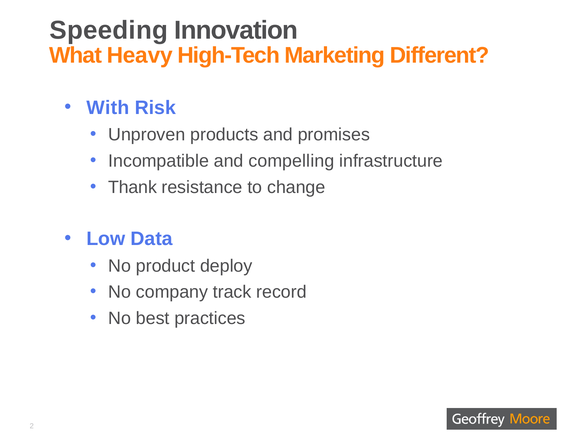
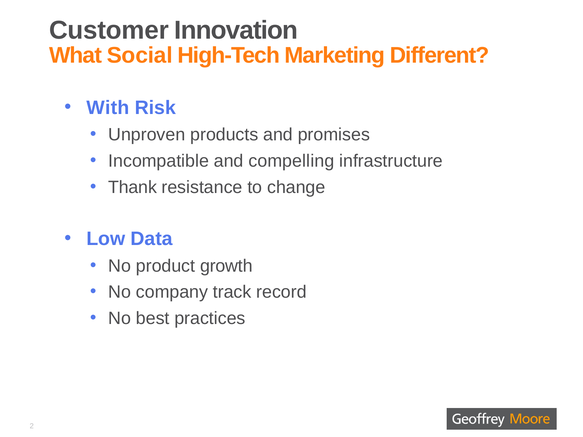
Speeding: Speeding -> Customer
Heavy: Heavy -> Social
deploy: deploy -> growth
